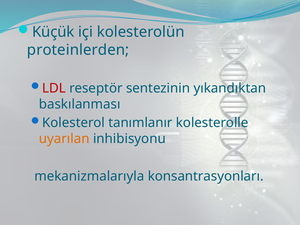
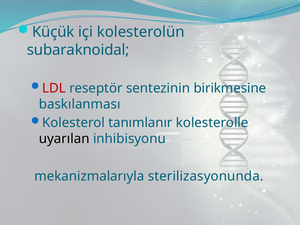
proteinlerden: proteinlerden -> subaraknoidal
yıkandıktan: yıkandıktan -> birikmesine
uyarılan colour: orange -> black
konsantrasyonları: konsantrasyonları -> sterilizasyonunda
